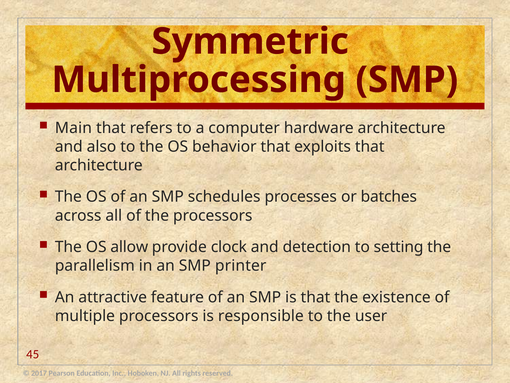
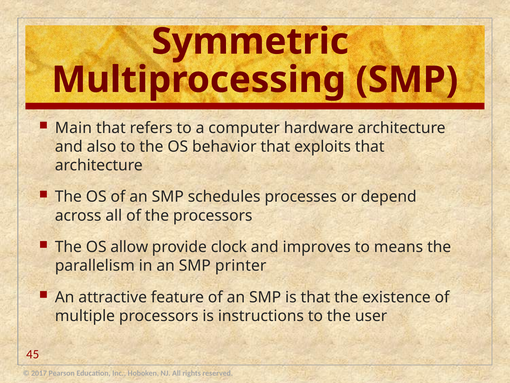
batches: batches -> depend
detection: detection -> improves
setting: setting -> means
responsible: responsible -> instructions
